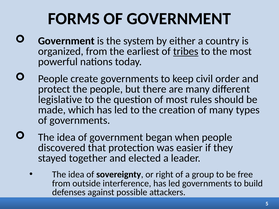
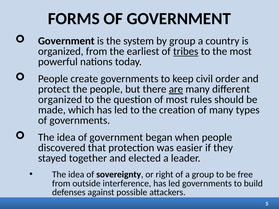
by either: either -> group
are underline: none -> present
legislative at (60, 100): legislative -> organized
